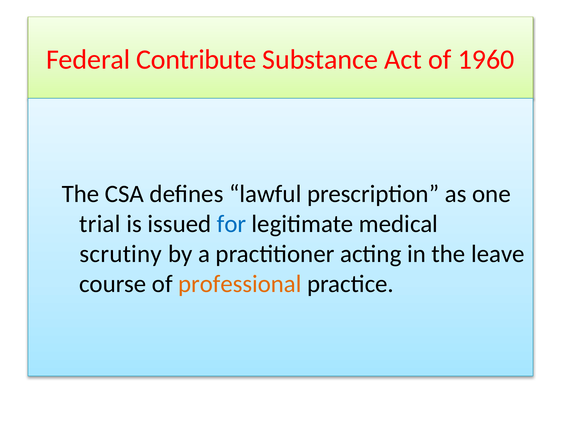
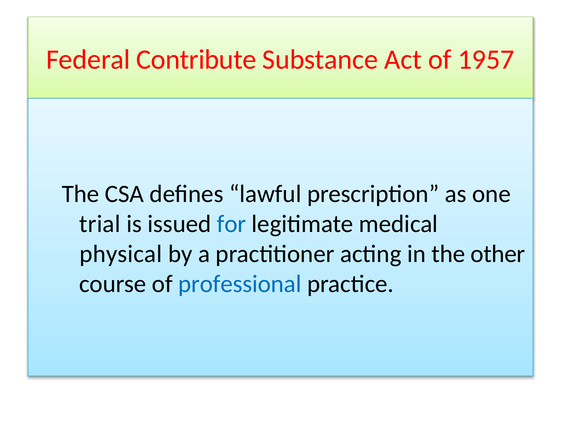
1960: 1960 -> 1957
scrutiny: scrutiny -> physical
leave: leave -> other
professional colour: orange -> blue
